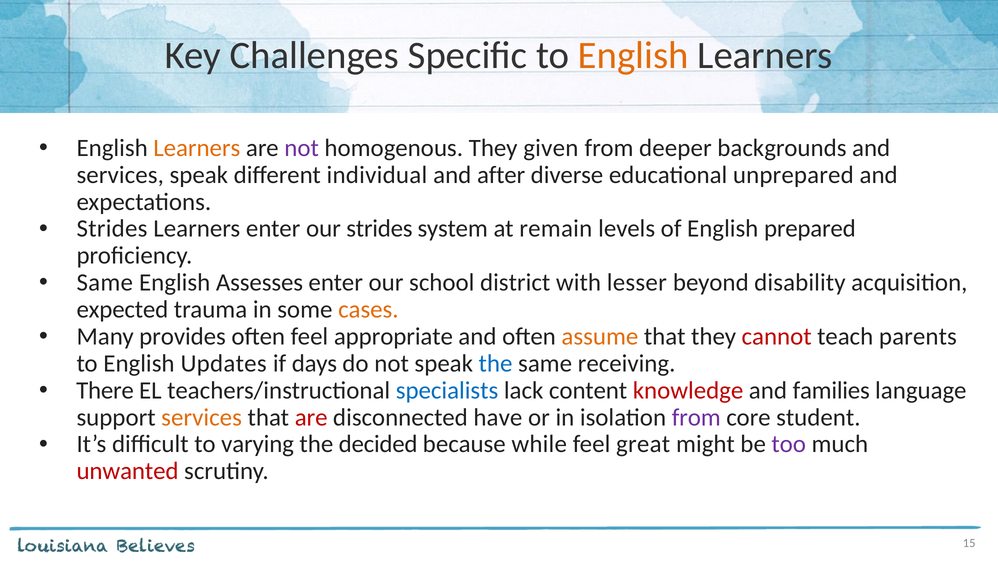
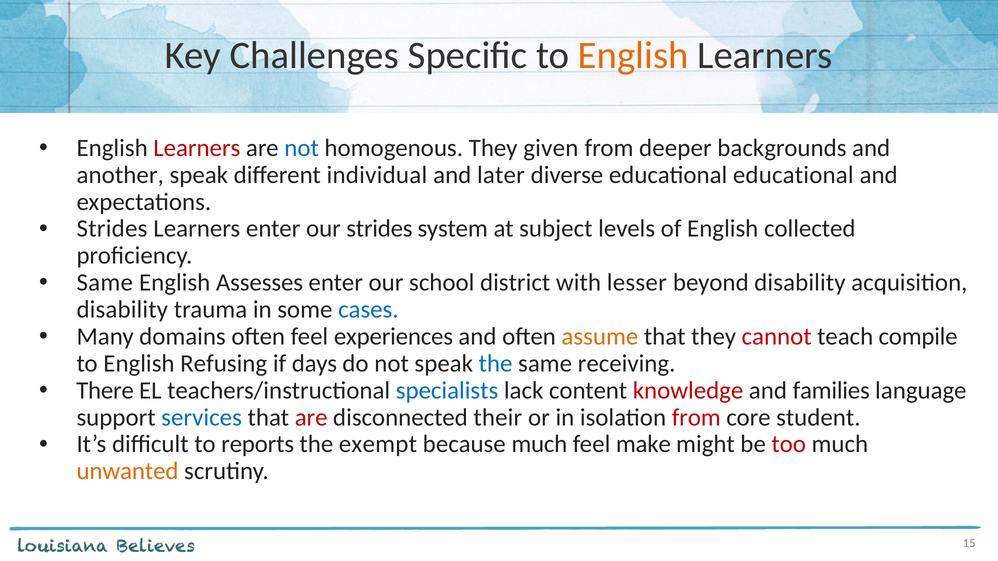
Learners at (197, 148) colour: orange -> red
not at (302, 148) colour: purple -> blue
services at (120, 175): services -> another
after: after -> later
educational unprepared: unprepared -> educational
remain: remain -> subject
prepared: prepared -> collected
expected at (122, 310): expected -> disability
cases colour: orange -> blue
provides: provides -> domains
appropriate: appropriate -> experiences
parents: parents -> compile
Updates: Updates -> Refusing
services at (202, 418) colour: orange -> blue
have: have -> their
from at (696, 418) colour: purple -> red
varying: varying -> reports
decided: decided -> exempt
because while: while -> much
great: great -> make
too colour: purple -> red
unwanted colour: red -> orange
